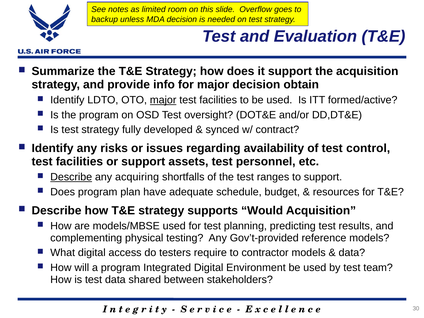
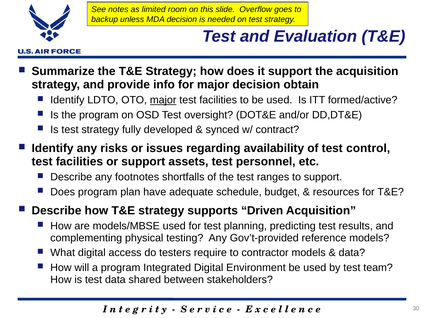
Describe at (71, 177) underline: present -> none
acquiring: acquiring -> footnotes
Would: Would -> Driven
